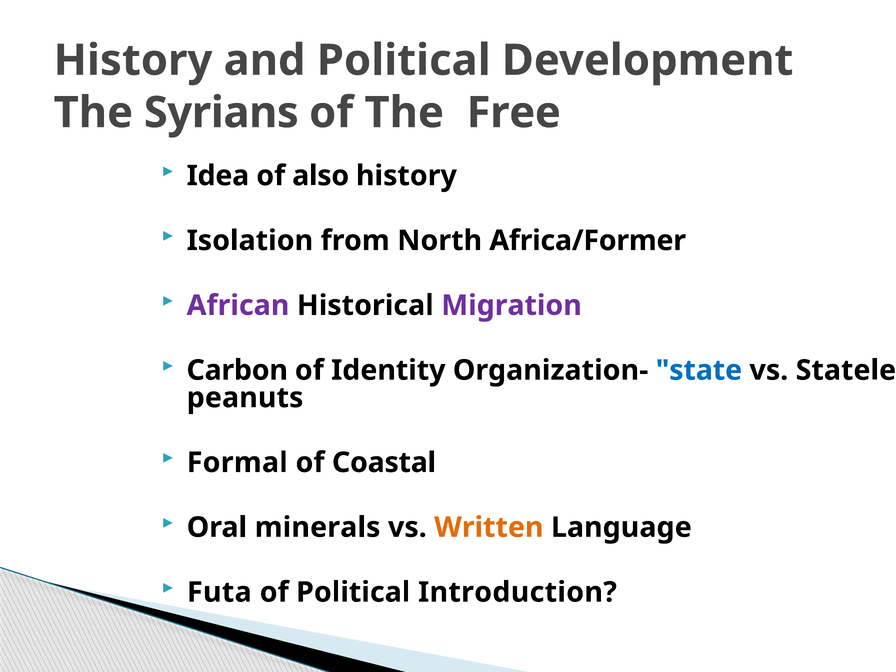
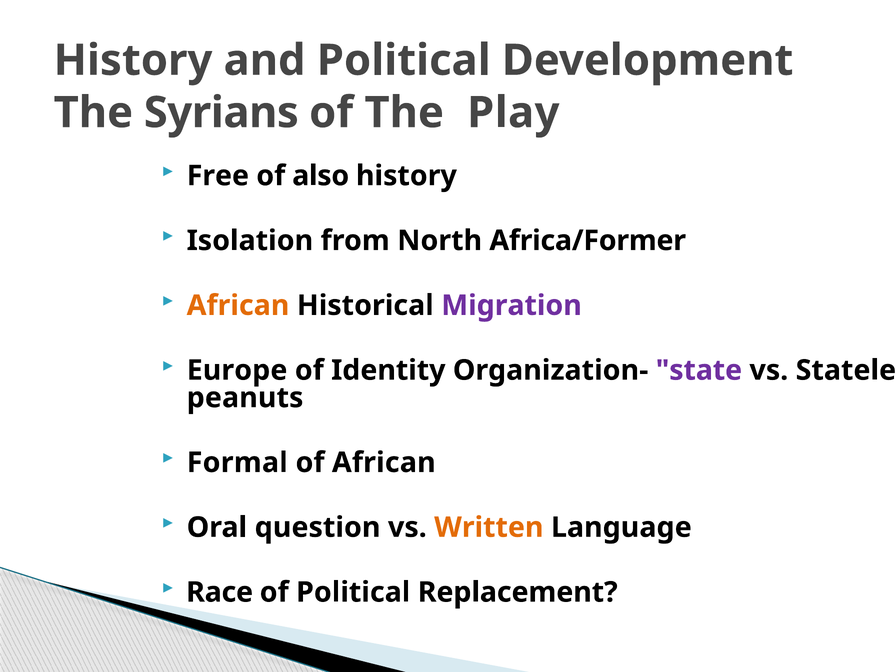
Free: Free -> Play
Idea: Idea -> Free
African at (238, 305) colour: purple -> orange
Carbon: Carbon -> Europe
state colour: blue -> purple
of Coastal: Coastal -> African
minerals: minerals -> question
Futa: Futa -> Race
Introduction: Introduction -> Replacement
